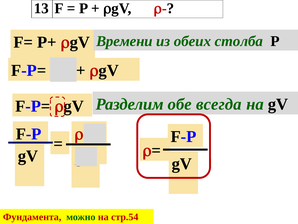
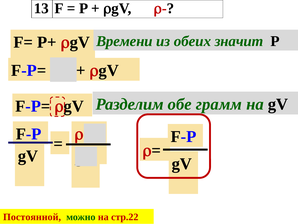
столба: столба -> значит
всегда: всегда -> грамм
Фундамента: Фундамента -> Постоянной
стр.54: стр.54 -> стр.22
